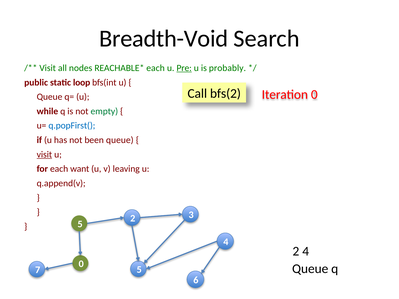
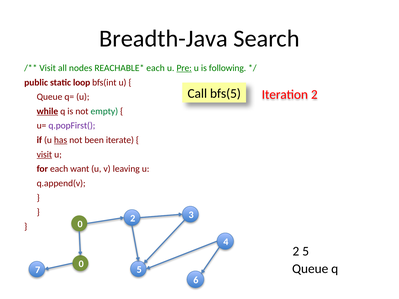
Breadth-Void: Breadth-Void -> Breadth-Java
probably: probably -> following
bfs(2: bfs(2 -> bfs(5
Iteration 0: 0 -> 2
while underline: none -> present
q.popFirst( colour: blue -> purple
has underline: none -> present
been queue: queue -> iterate
5 at (80, 224): 5 -> 0
4 at (306, 251): 4 -> 5
